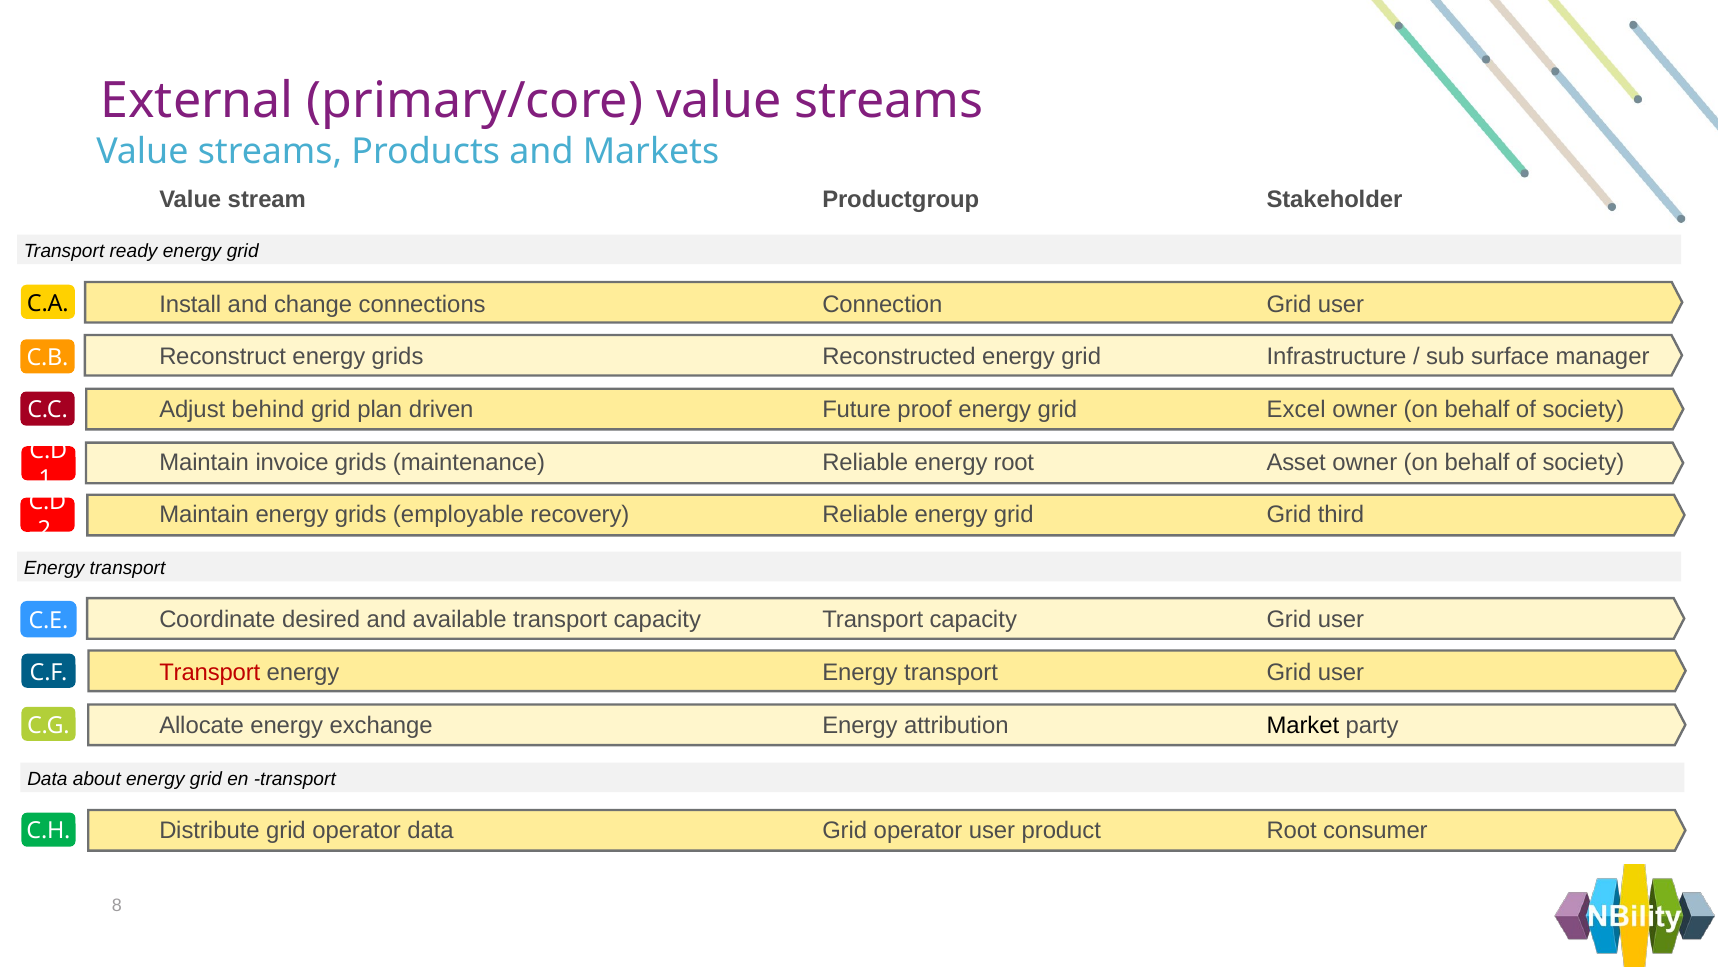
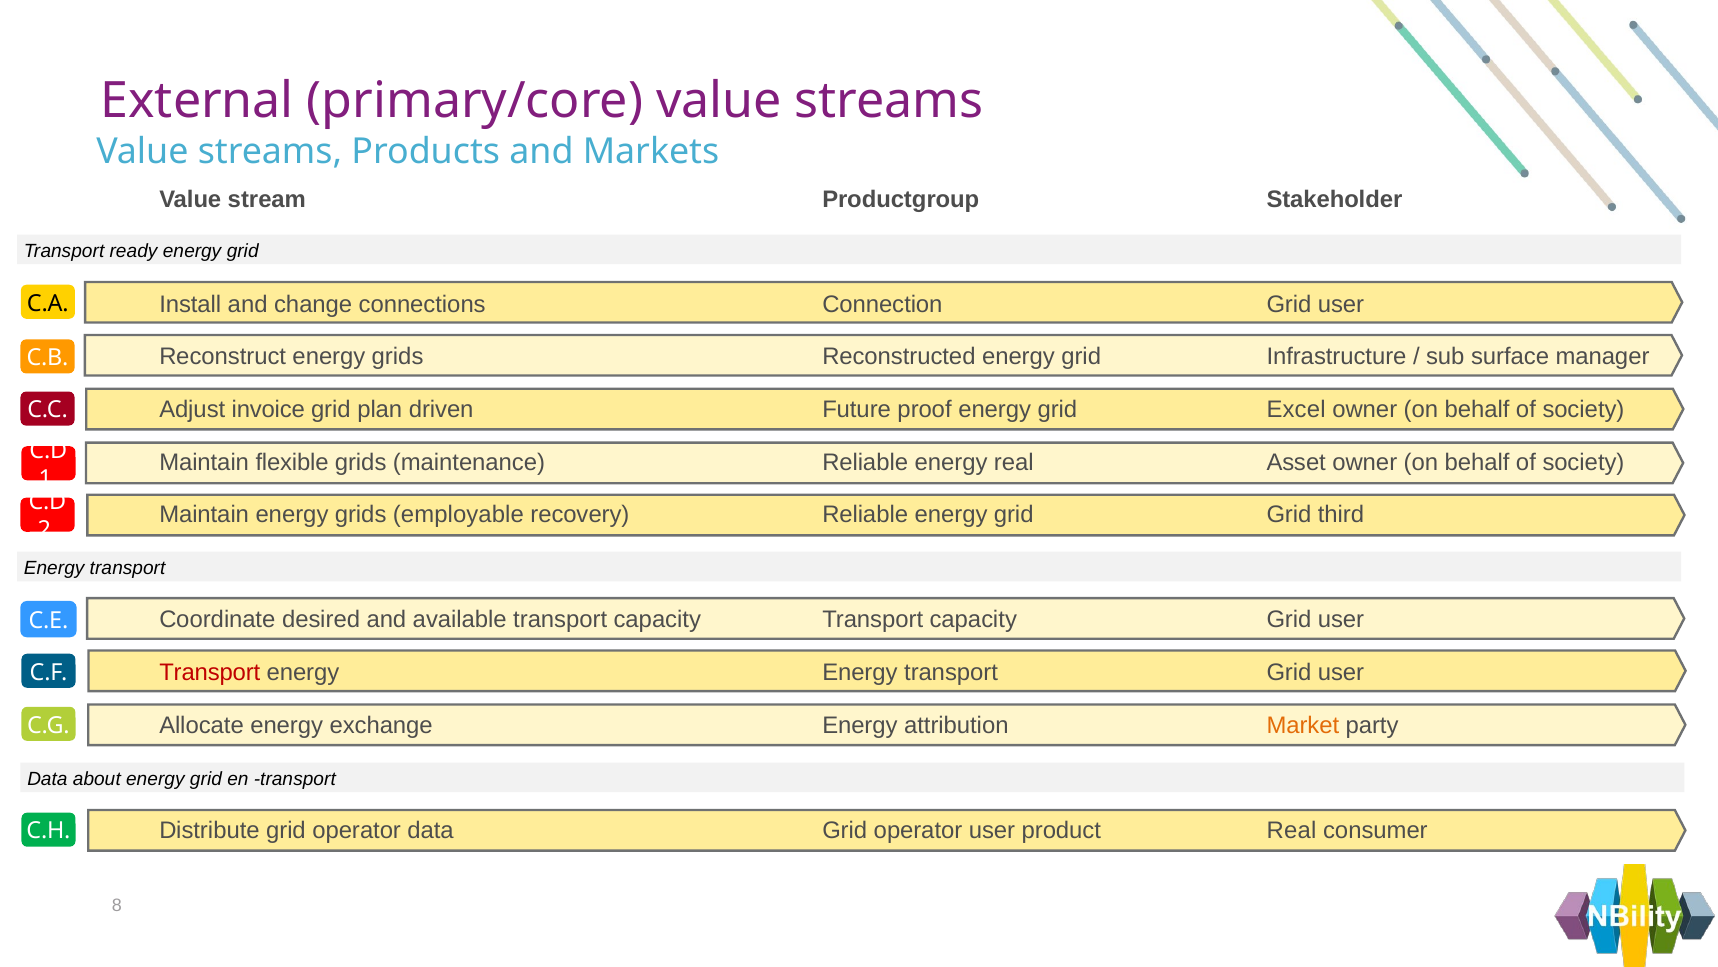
behind: behind -> invoice
invoice: invoice -> flexible
energy root: root -> real
Market colour: black -> orange
Root at (1292, 830): Root -> Real
